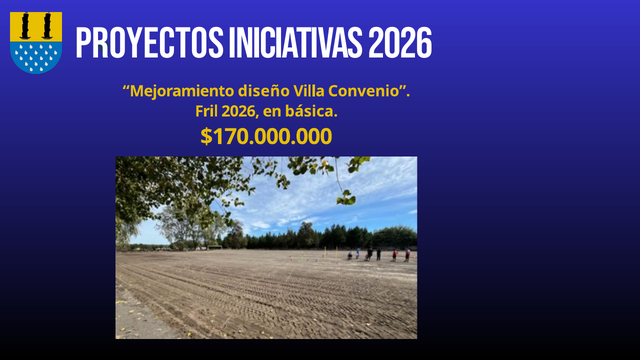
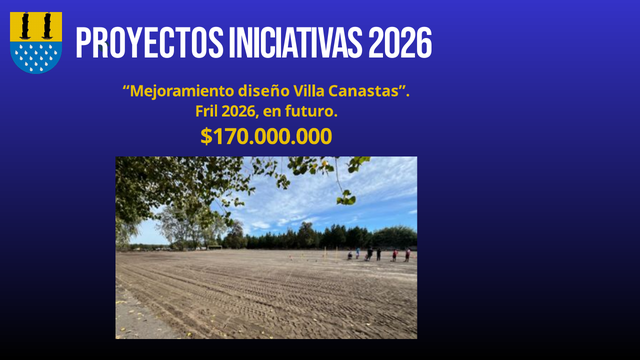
Convenio: Convenio -> Canastas
básica: básica -> futuro
